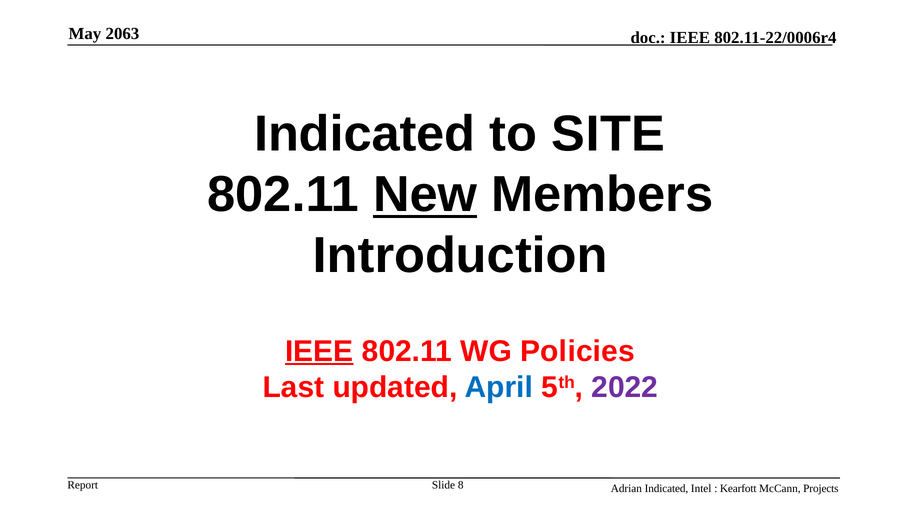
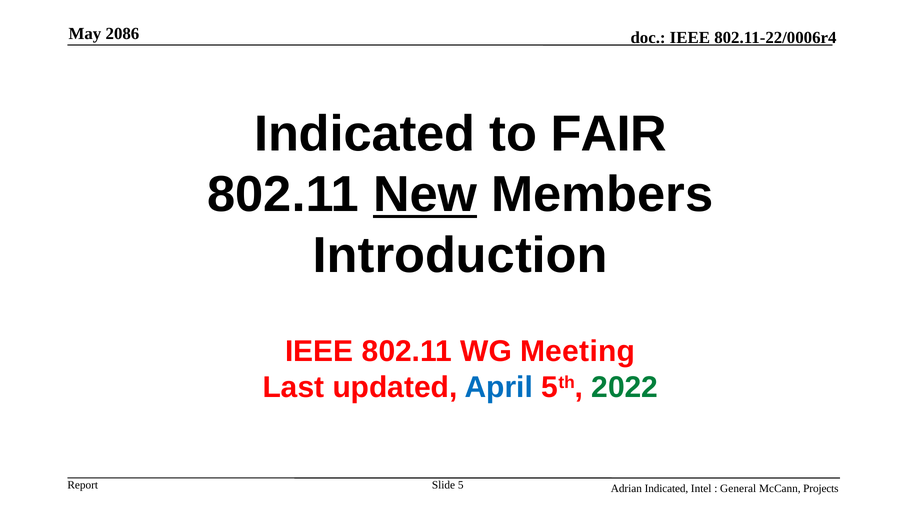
2063: 2063 -> 2086
SITE: SITE -> FAIR
IEEE at (319, 351) underline: present -> none
Policies: Policies -> Meeting
2022 colour: purple -> green
8: 8 -> 5
Kearfott: Kearfott -> General
